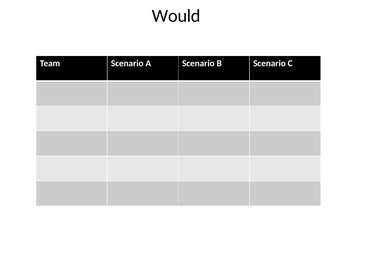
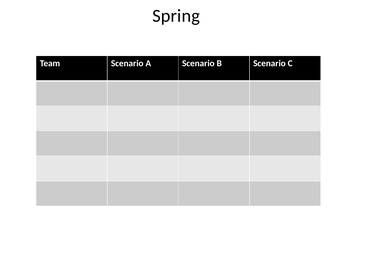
Would: Would -> Spring
